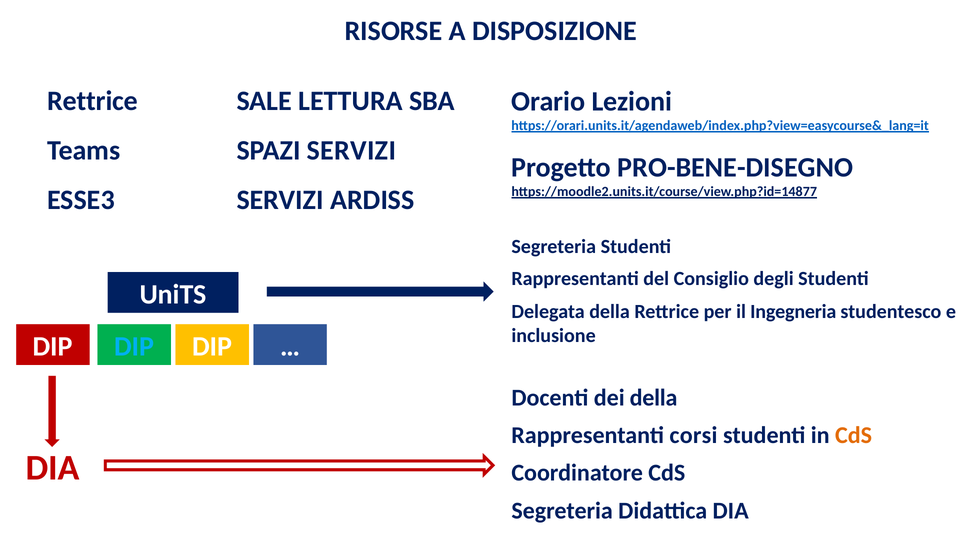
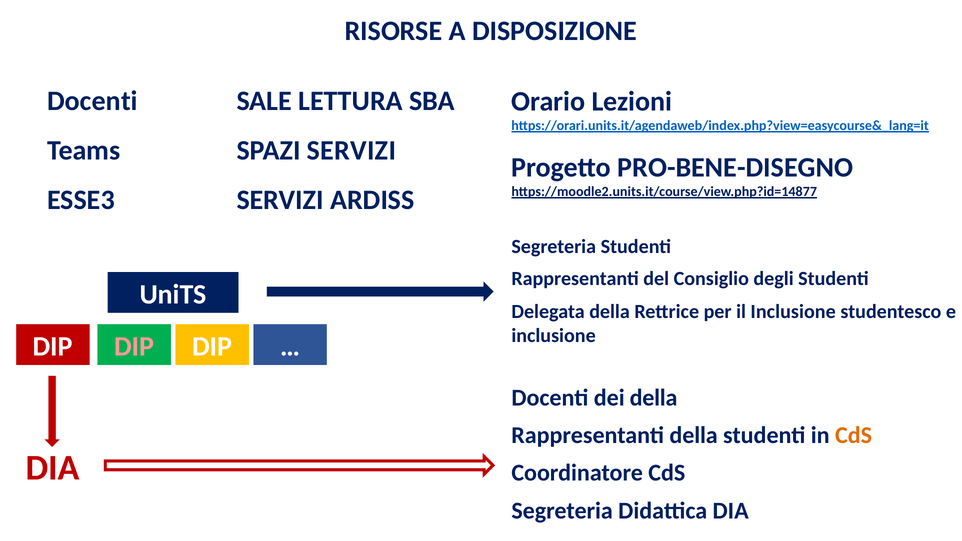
Rettrice at (93, 101): Rettrice -> Docenti
il Ingegneria: Ingegneria -> Inclusione
DIP at (134, 347) colour: light blue -> pink
Rappresentanti corsi: corsi -> della
